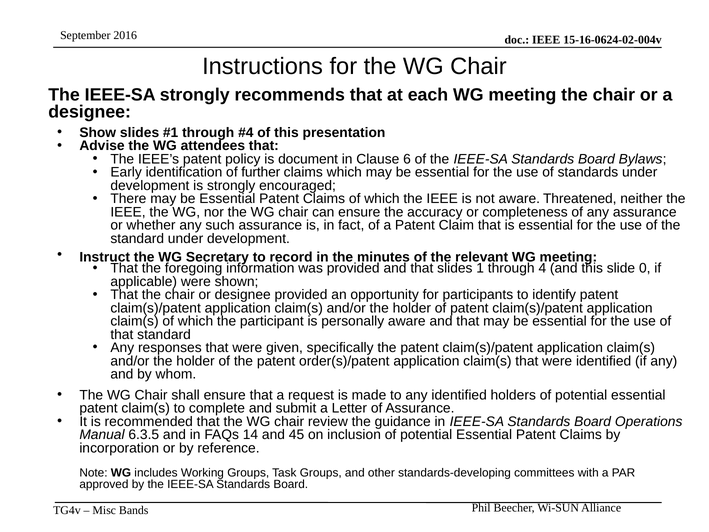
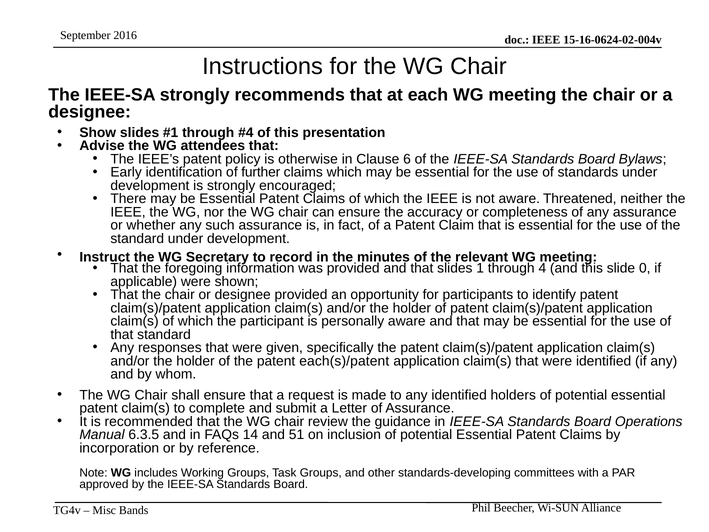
document: document -> otherwise
order(s)/patent: order(s)/patent -> each(s)/patent
45: 45 -> 51
